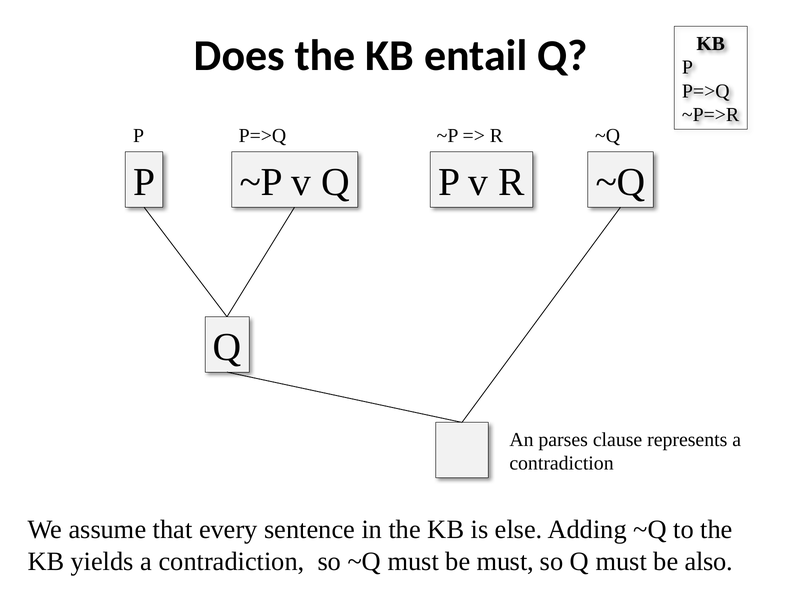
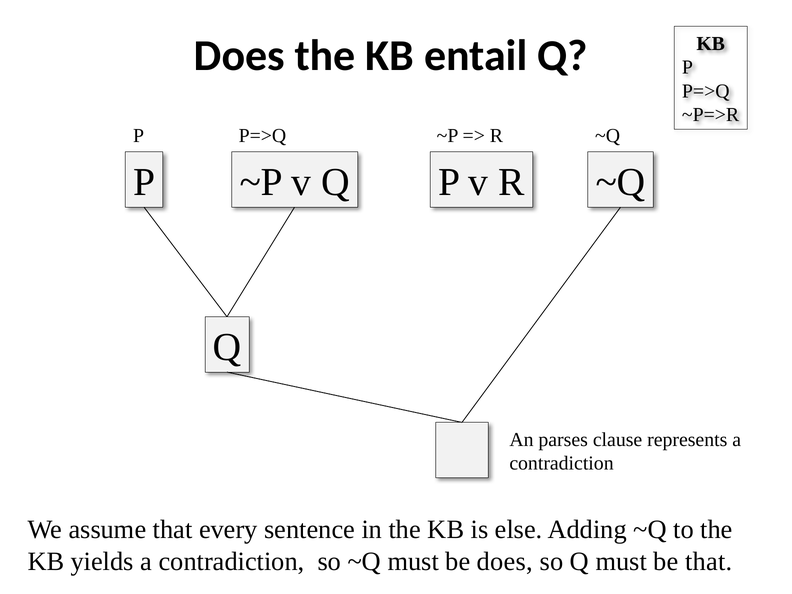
be must: must -> does
be also: also -> that
